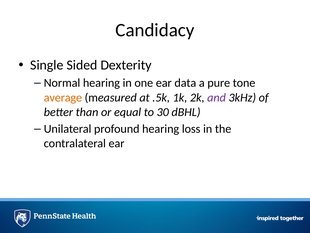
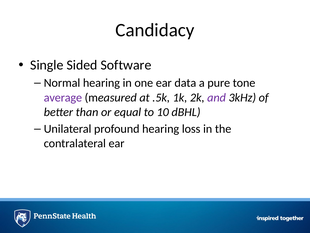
Dexterity: Dexterity -> Software
average colour: orange -> purple
30: 30 -> 10
